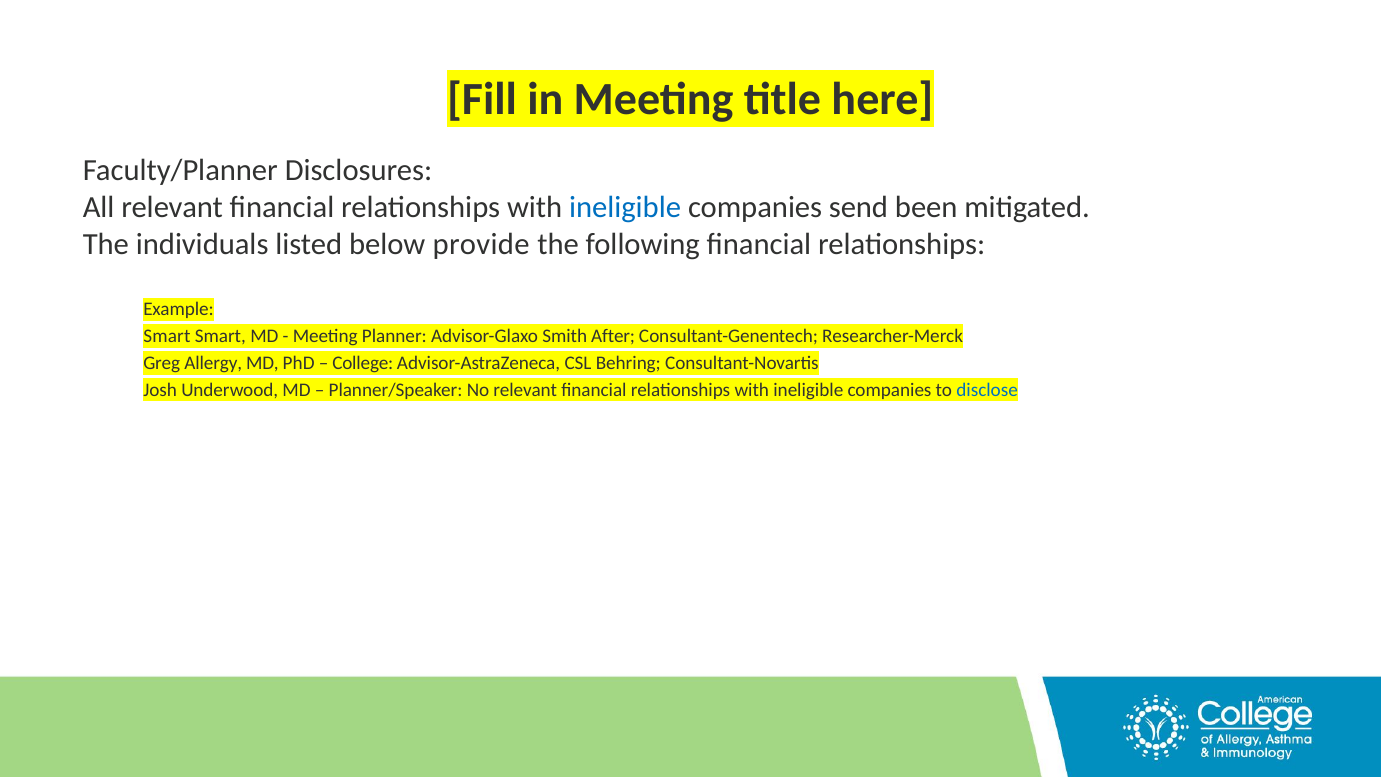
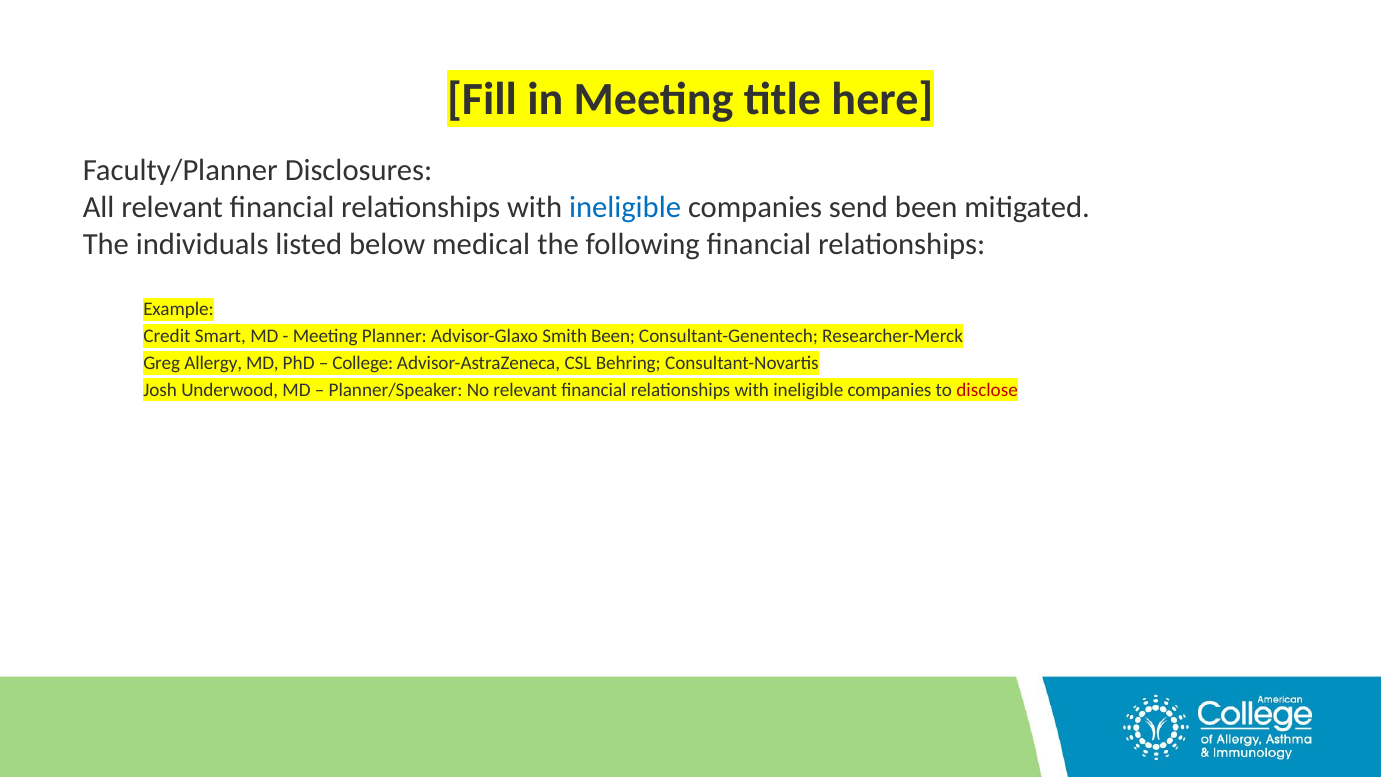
provide: provide -> medical
Smart at (167, 336): Smart -> Credit
Smith After: After -> Been
disclose colour: blue -> red
